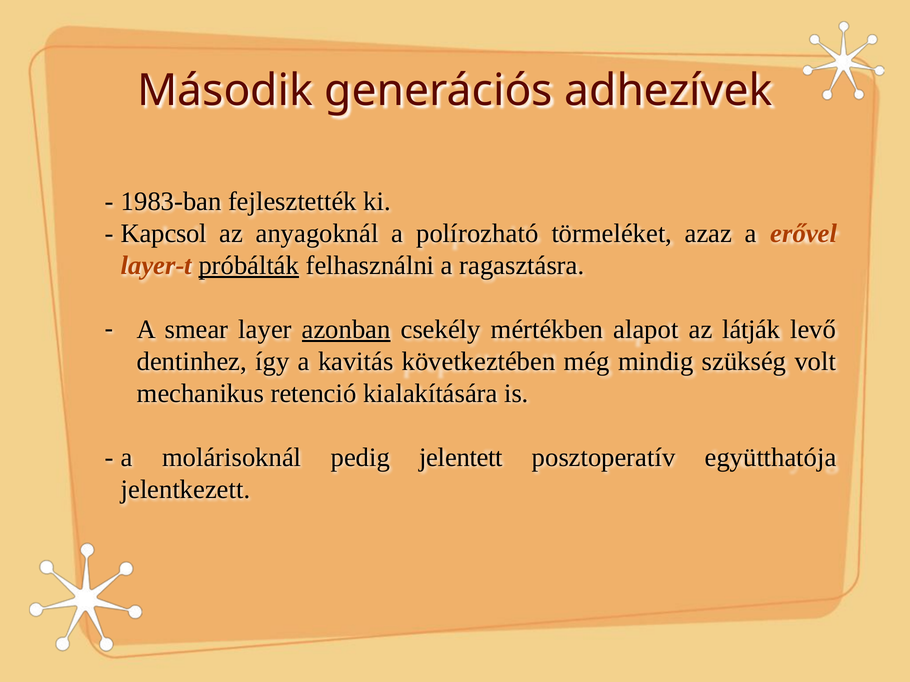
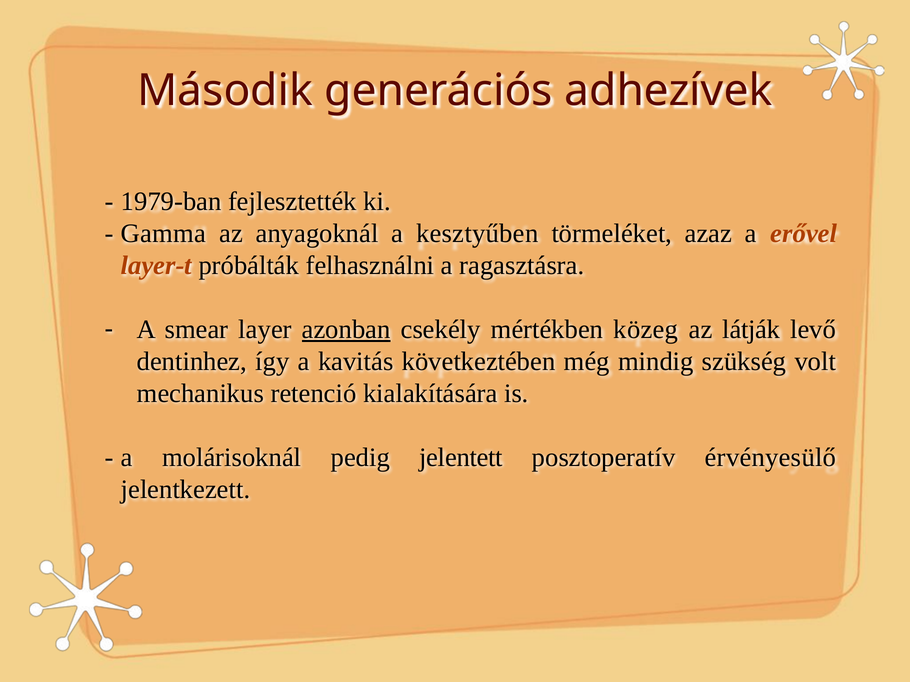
1983-ban: 1983-ban -> 1979-ban
Kapcsol: Kapcsol -> Gamma
polírozható: polírozható -> kesztyűben
próbálták underline: present -> none
alapot: alapot -> közeg
együtthatója: együtthatója -> érvényesülő
